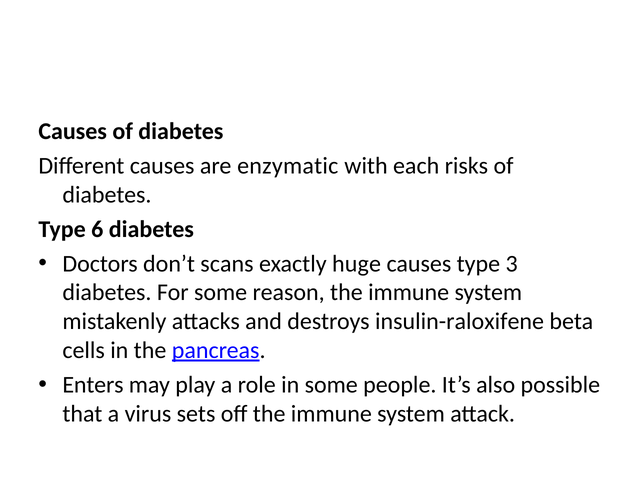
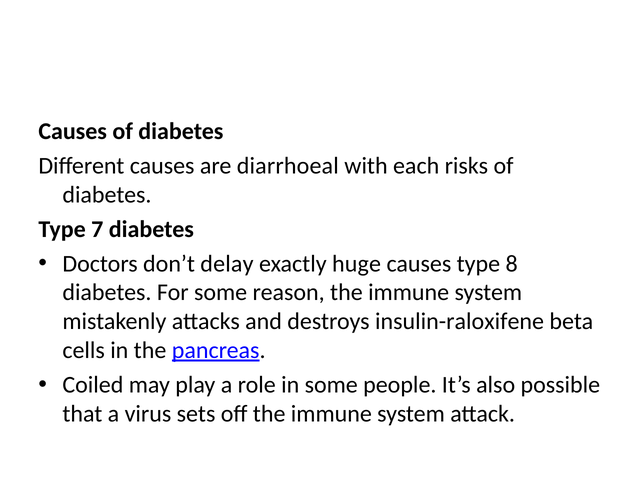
enzymatic: enzymatic -> diarrhoeal
6: 6 -> 7
scans: scans -> delay
3: 3 -> 8
Enters: Enters -> Coiled
